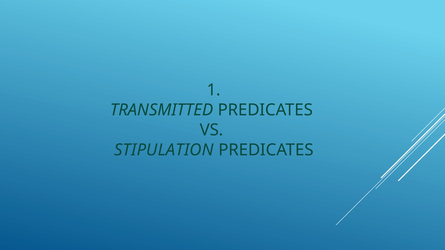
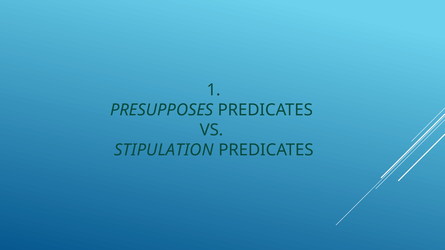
TRANSMITTED: TRANSMITTED -> PRESUPPOSES
